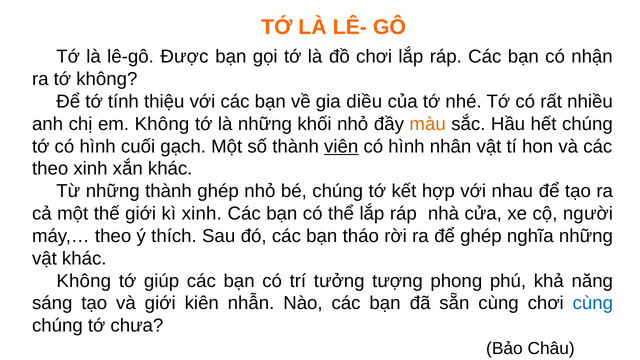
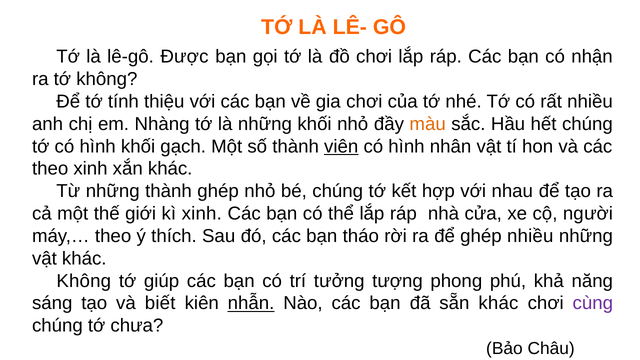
gia diều: diều -> chơi
em Không: Không -> Nhàng
hình cuối: cuối -> khối
ghép nghĩa: nghĩa -> nhiều
và giới: giới -> biết
nhẫn underline: none -> present
sẵn cùng: cùng -> khác
cùng at (593, 303) colour: blue -> purple
